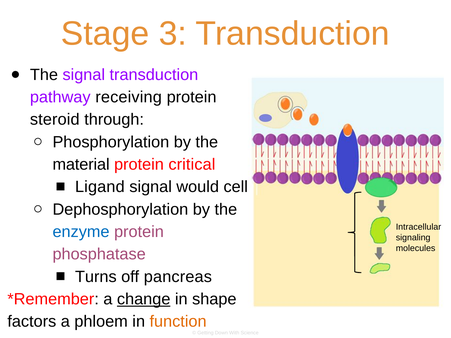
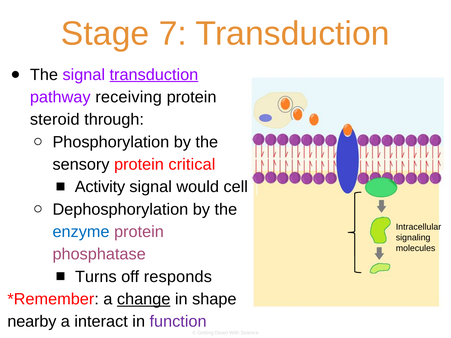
3: 3 -> 7
transduction at (154, 75) underline: none -> present
material: material -> sensory
Ligand: Ligand -> Activity
pancreas: pancreas -> responds
factors: factors -> nearby
phloem: phloem -> interact
function colour: orange -> purple
